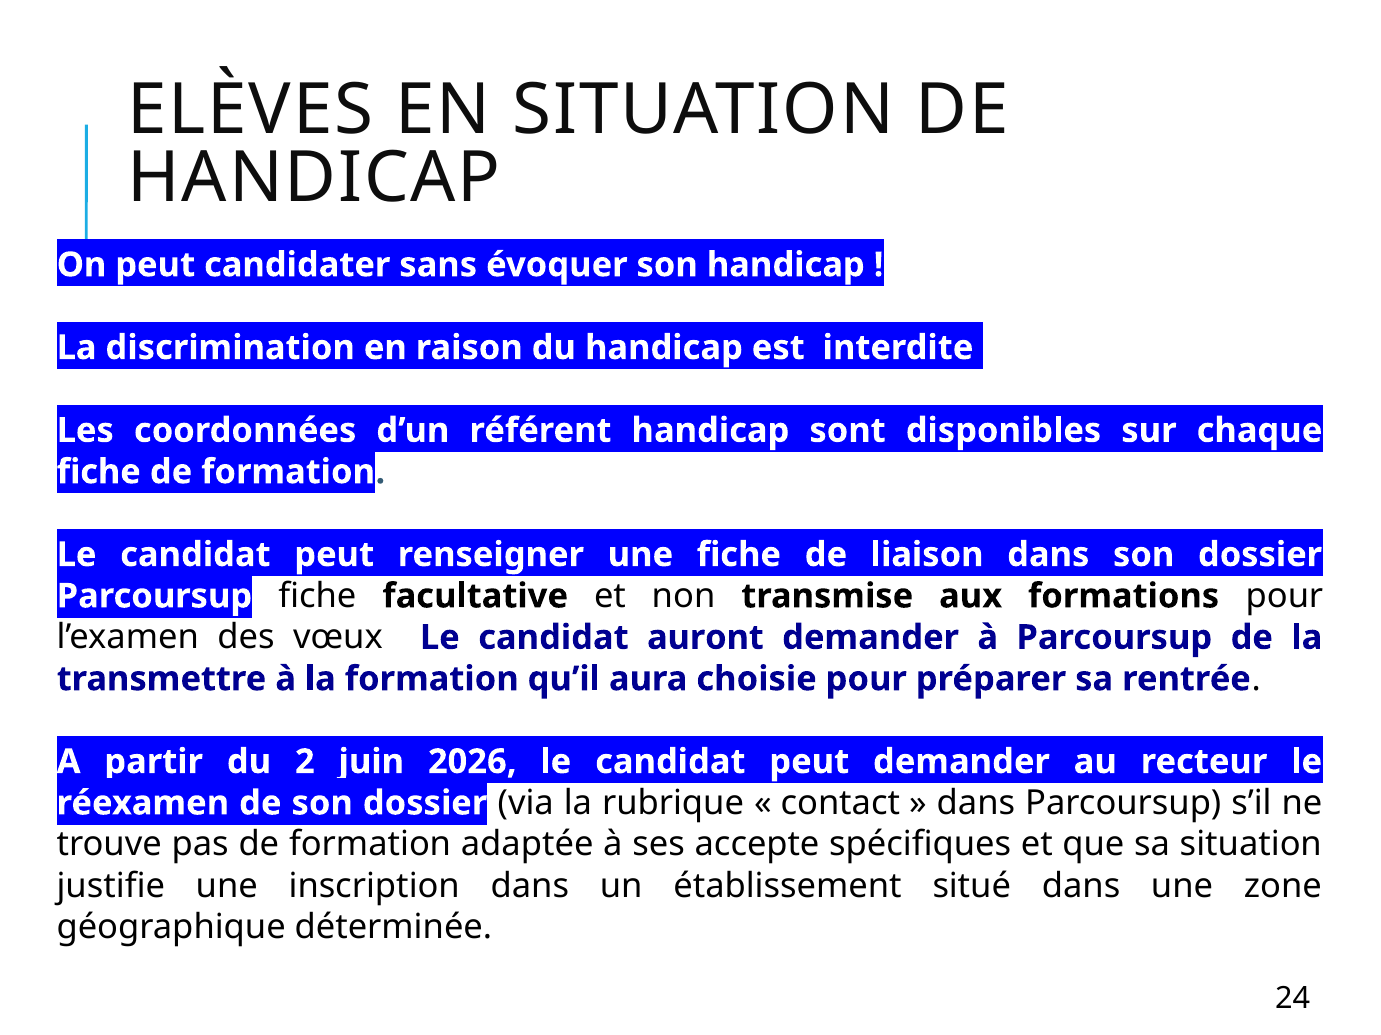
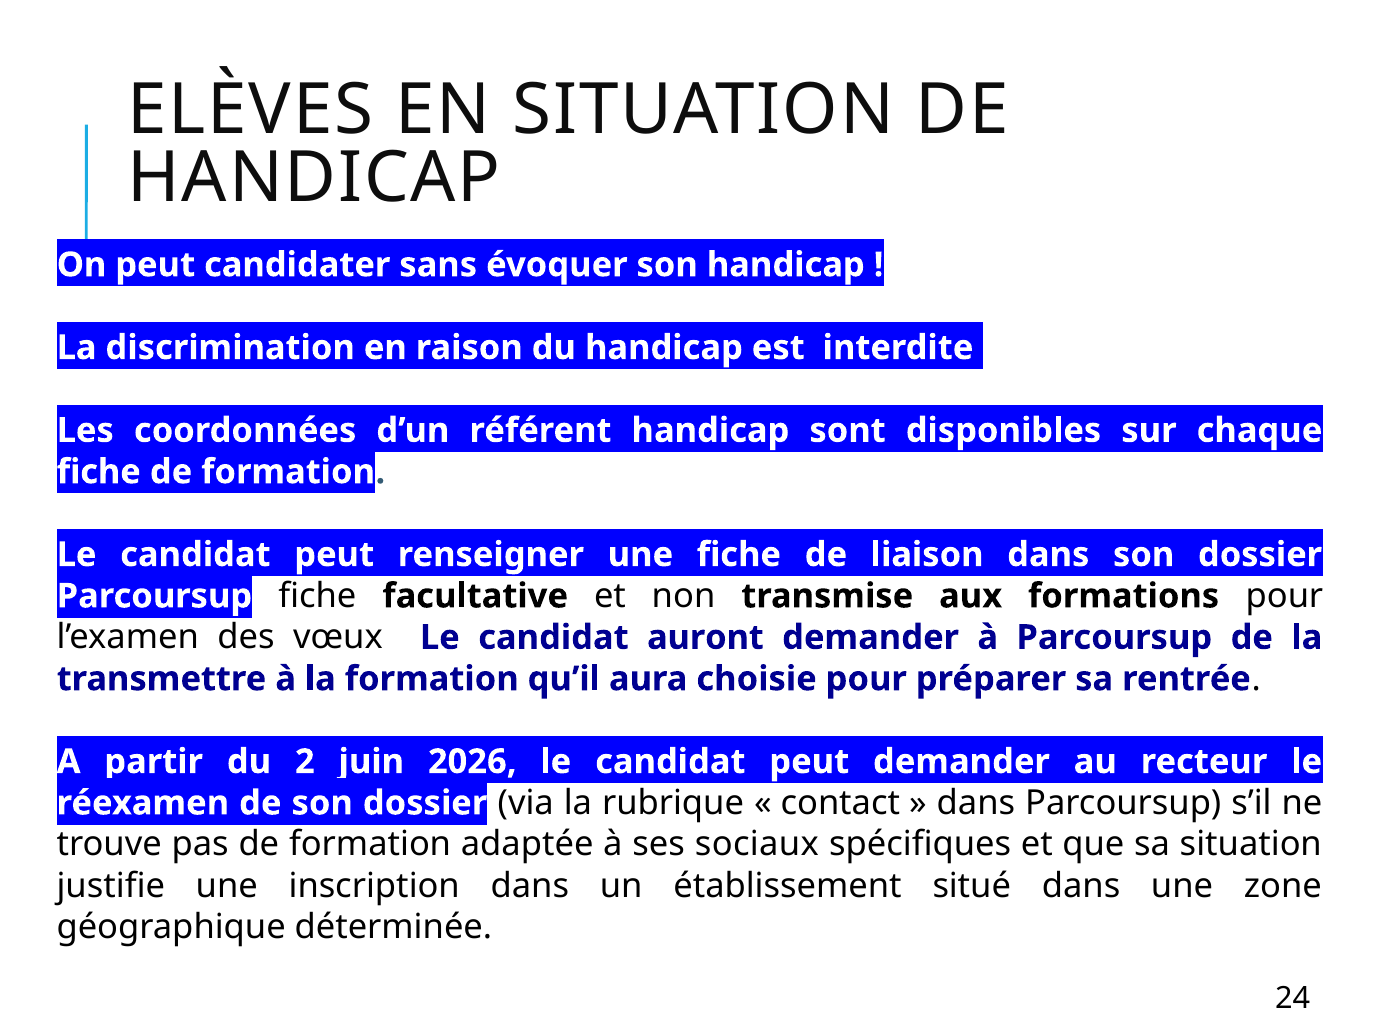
accepte: accepte -> sociaux
